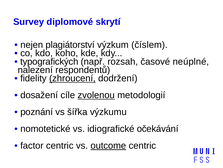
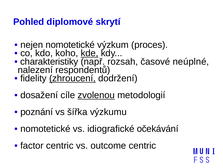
Survey: Survey -> Pohled
nejen plagiátorství: plagiátorství -> nomotetické
číslem: číslem -> proces
kde underline: none -> present
typografických: typografických -> charakteristiky
outcome underline: present -> none
